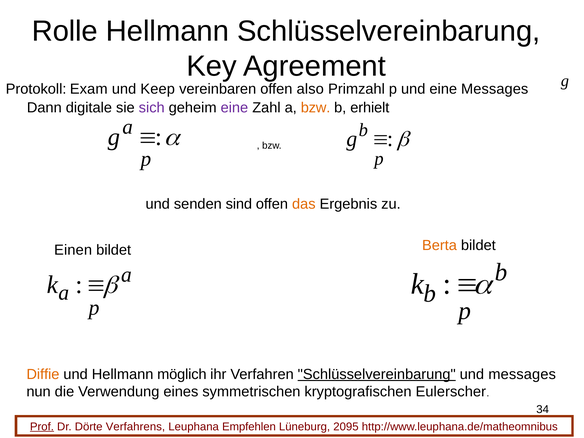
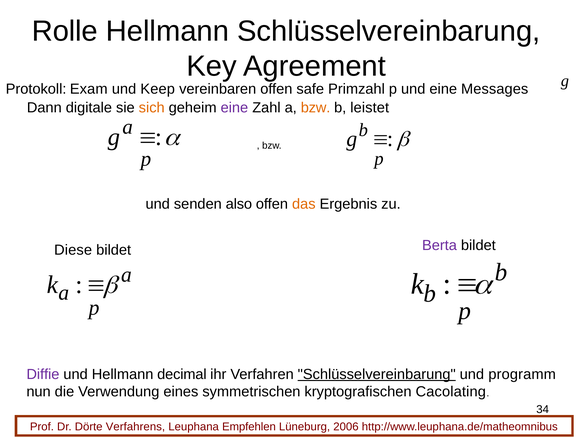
also: also -> safe
sich colour: purple -> orange
erhielt: erhielt -> leistet
sind: sind -> also
Berta colour: orange -> purple
Einen: Einen -> Diese
Diffie colour: orange -> purple
möglich: möglich -> decimal
und messages: messages -> programm
Eulerscher: Eulerscher -> Cacolating
Prof underline: present -> none
2095: 2095 -> 2006
